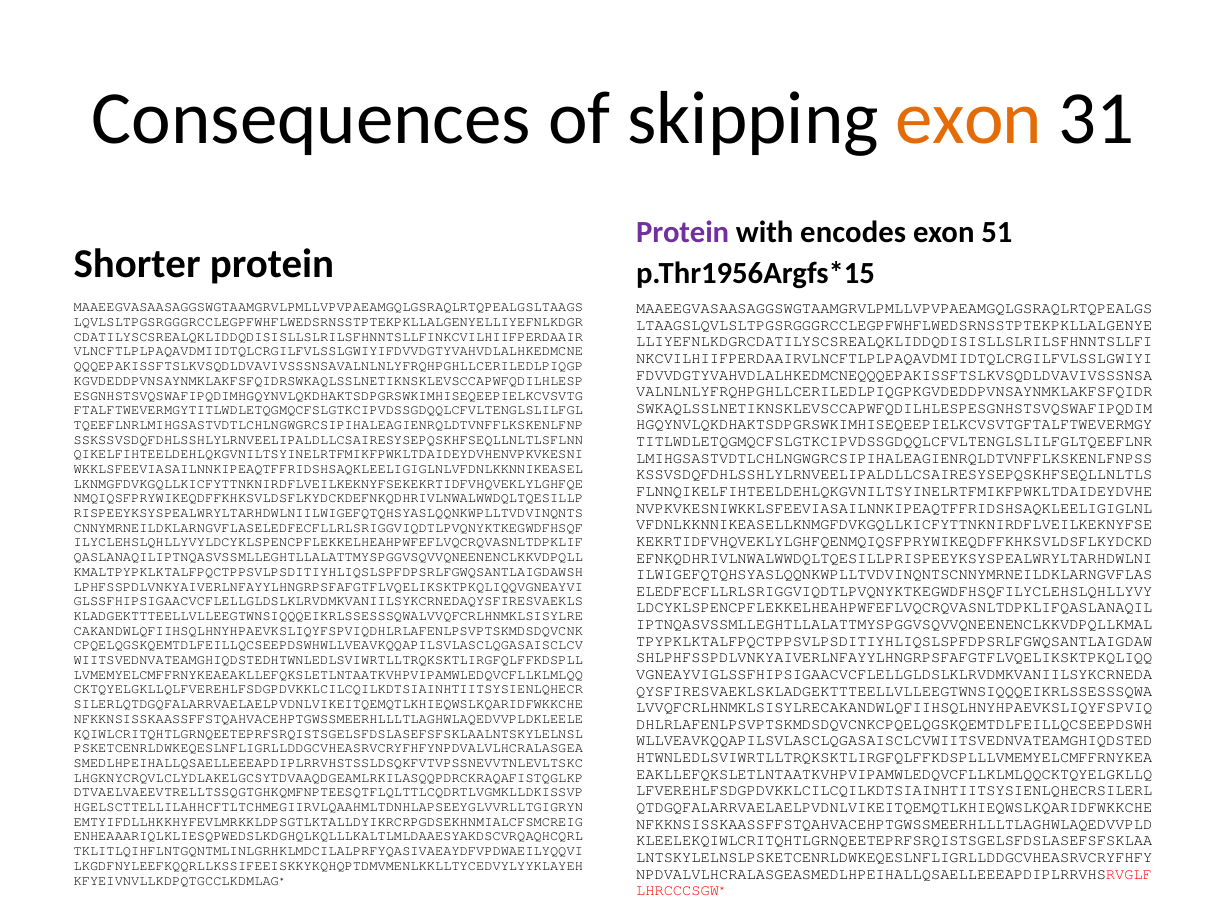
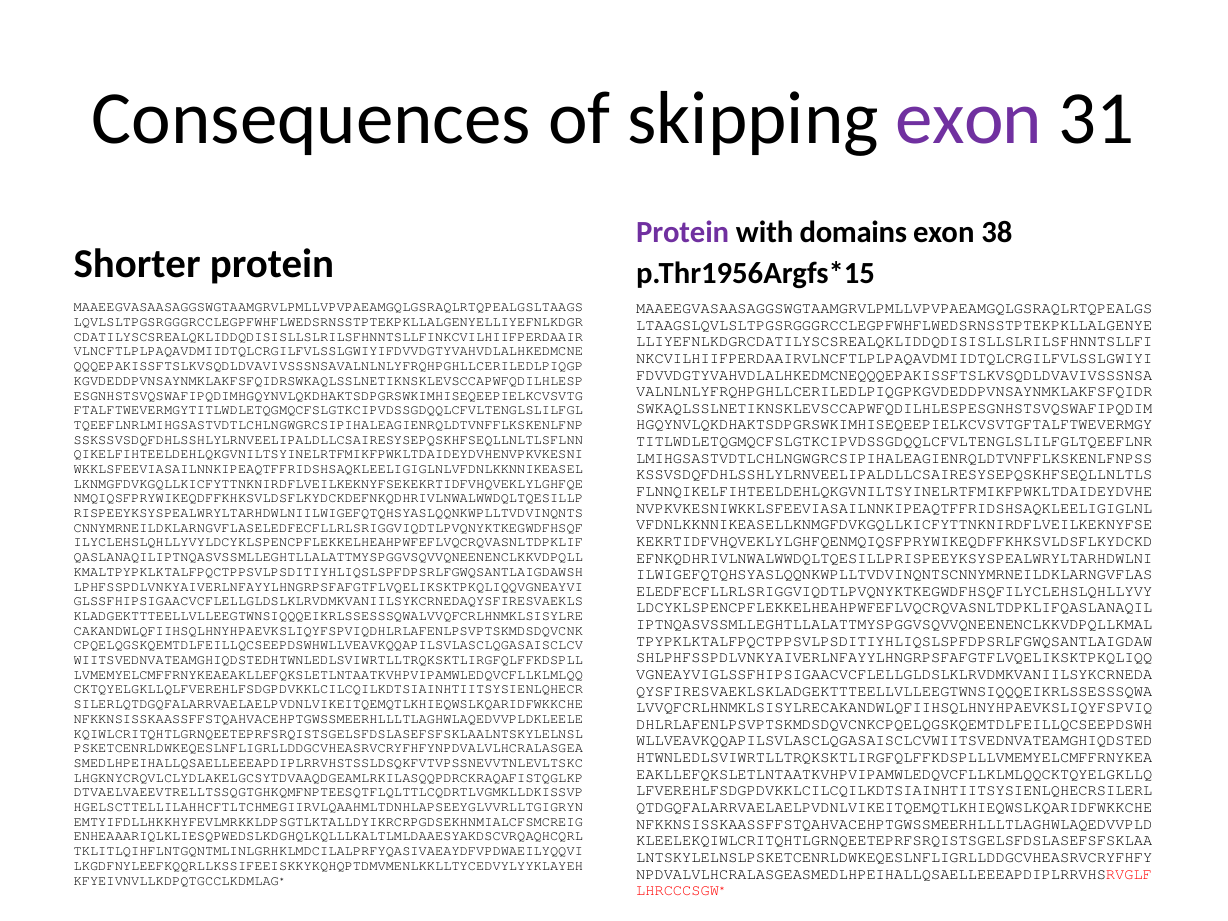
exon at (969, 119) colour: orange -> purple
encodes: encodes -> domains
51: 51 -> 38
